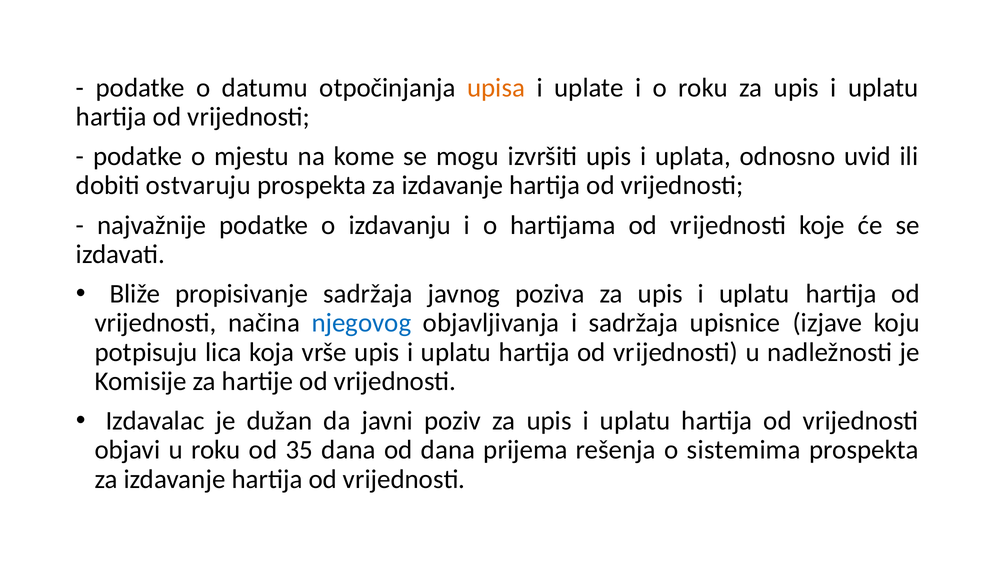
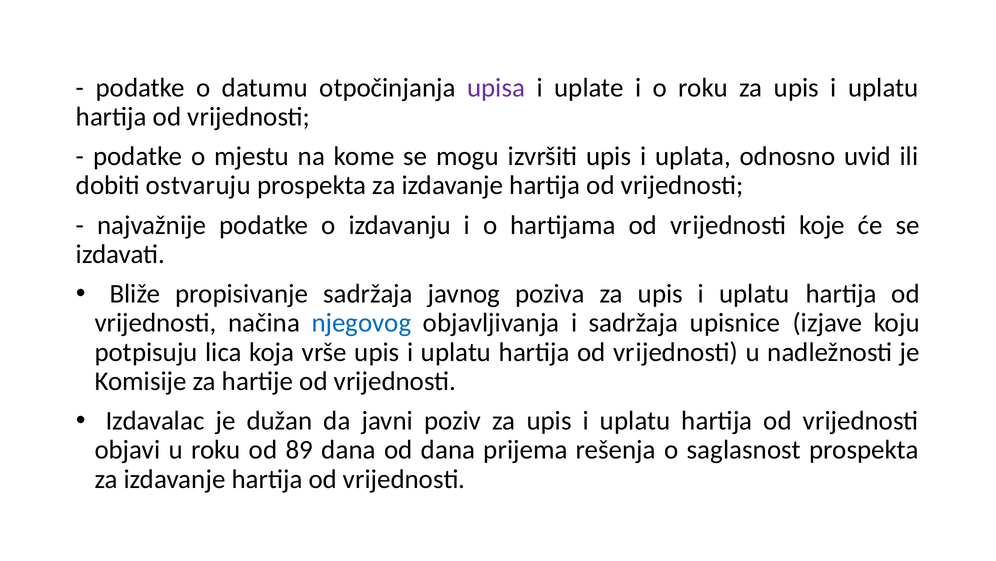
upisa colour: orange -> purple
35: 35 -> 89
sistemima: sistemima -> saglasnost
